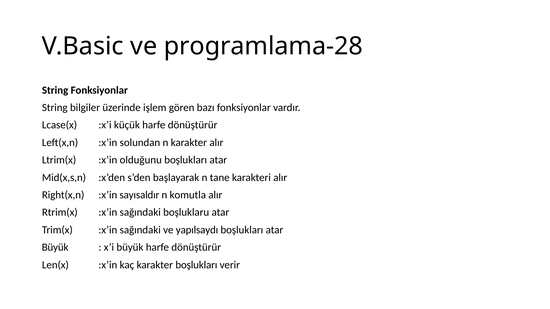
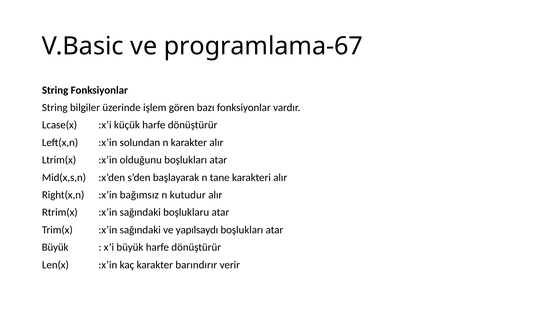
programlama-28: programlama-28 -> programlama-67
sayısaldır: sayısaldır -> bağımsız
komutla: komutla -> kutudur
karakter boşlukları: boşlukları -> barındırır
